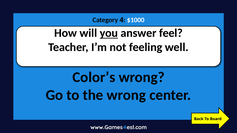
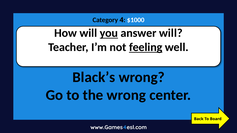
answer feel: feel -> will
feeling underline: none -> present
Color’s: Color’s -> Black’s
